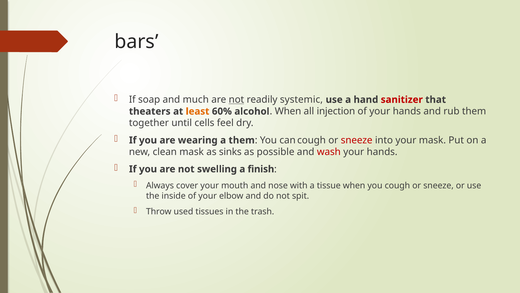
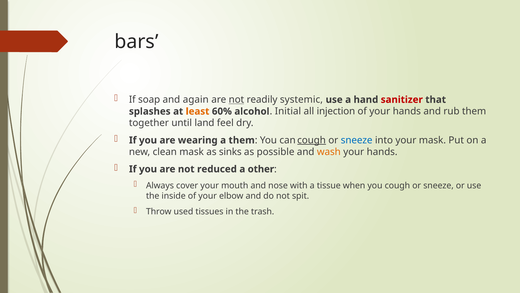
much: much -> again
theaters: theaters -> splashes
When at (288, 111): When -> Initial
cells: cells -> land
cough at (312, 140) underline: none -> present
sneeze at (357, 140) colour: red -> blue
wash colour: red -> orange
swelling: swelling -> reduced
finish: finish -> other
